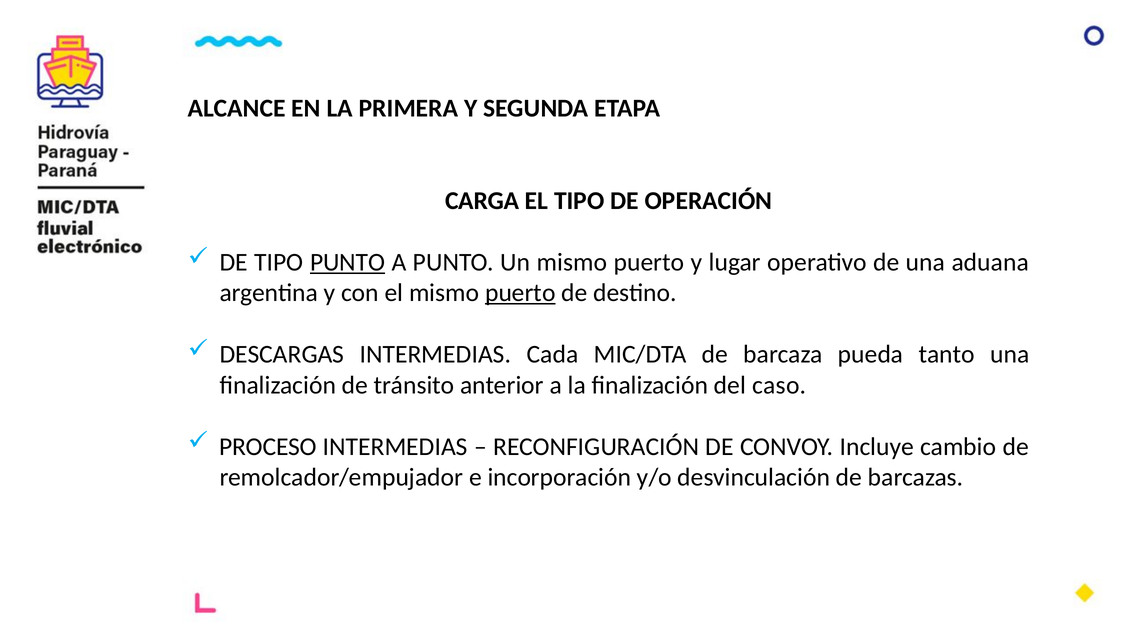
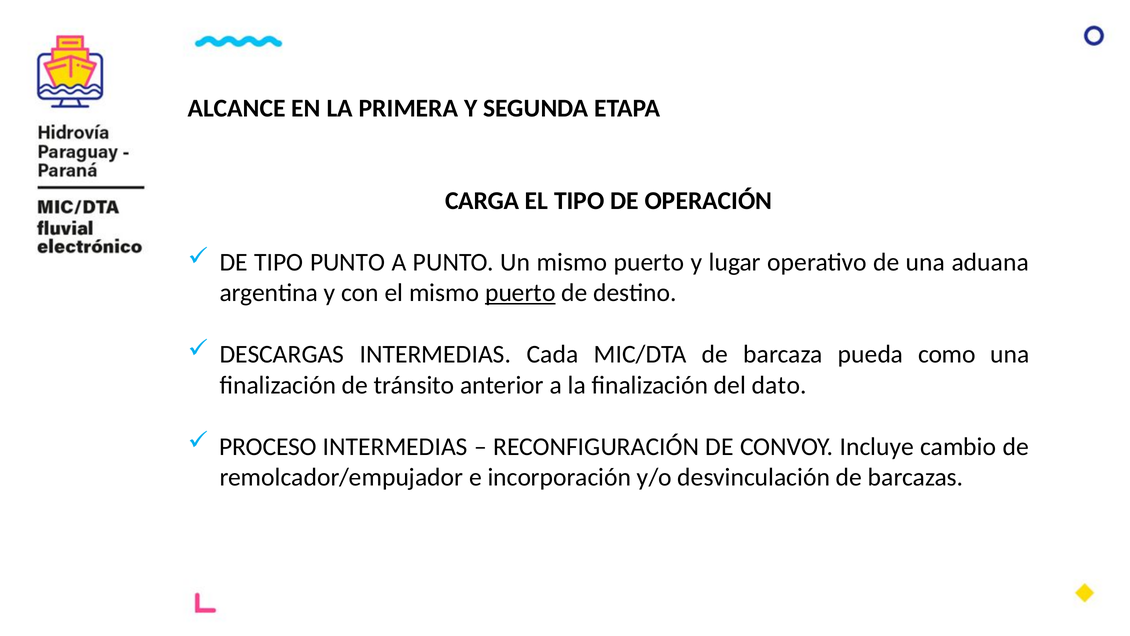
PUNTO at (348, 262) underline: present -> none
tanto: tanto -> como
caso: caso -> dato
